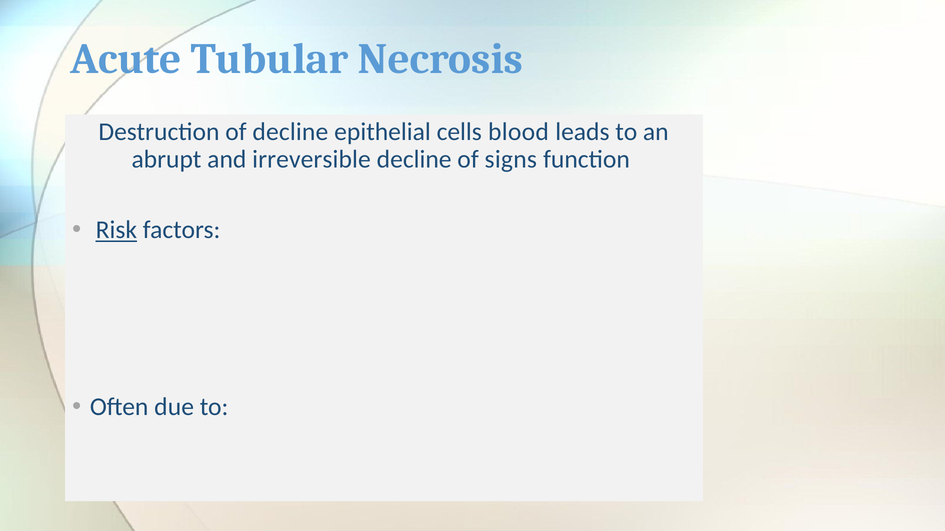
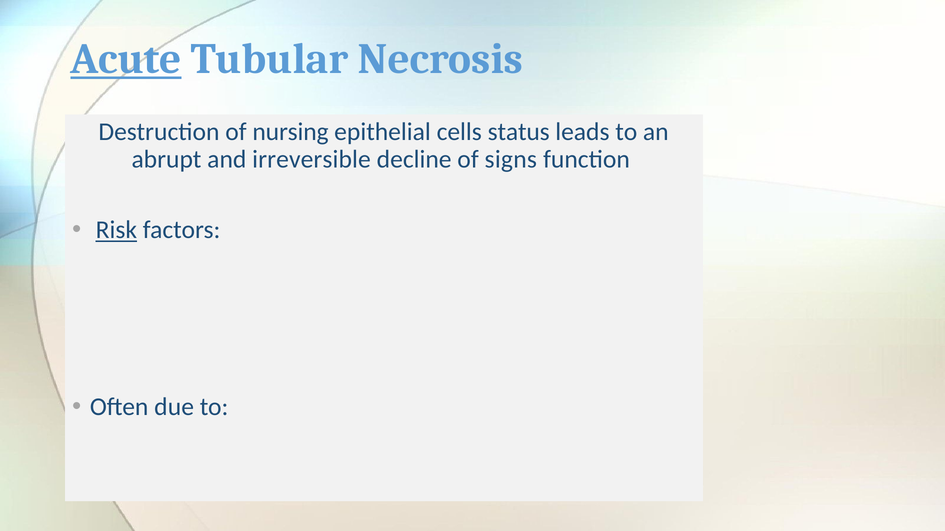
Acute underline: none -> present
of decline: decline -> nursing
blood: blood -> status
